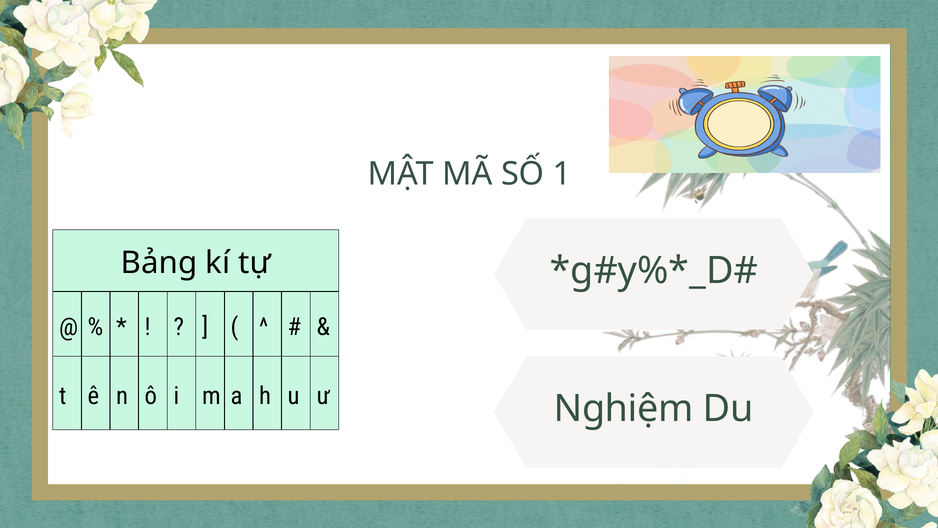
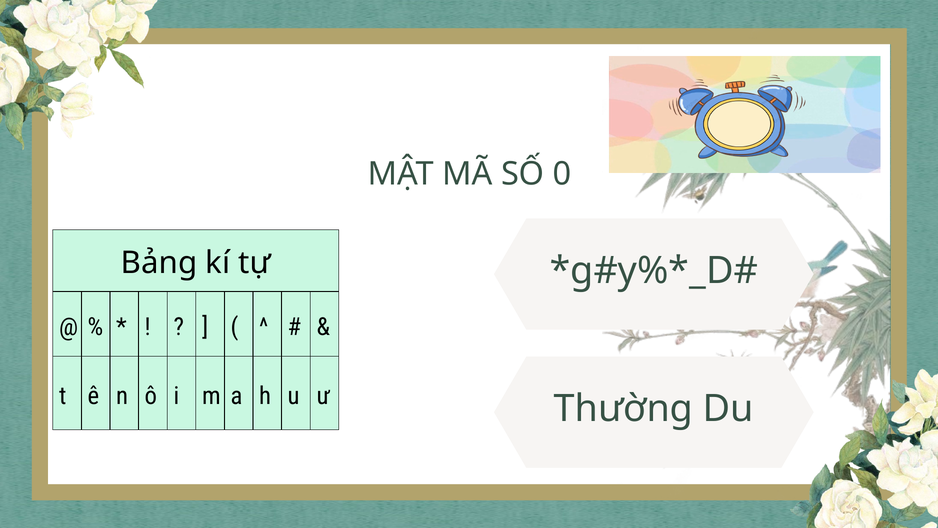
1: 1 -> 0
Nghiệm: Nghiệm -> Thường
